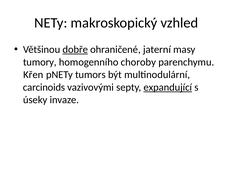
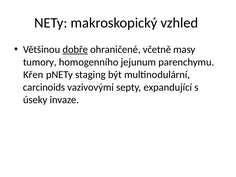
jaterní: jaterní -> včetně
choroby: choroby -> jejunum
tumors: tumors -> staging
expandující underline: present -> none
